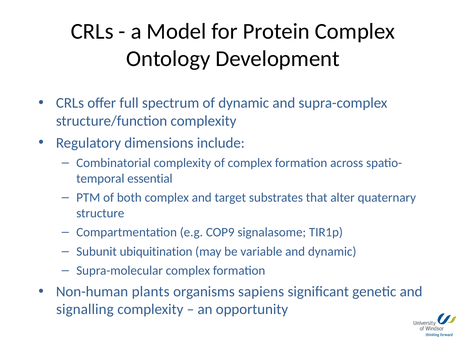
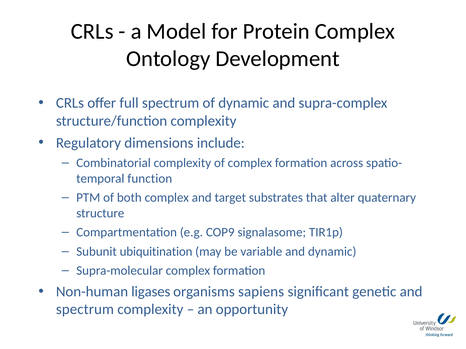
essential: essential -> function
plants: plants -> ligases
signalling at (85, 310): signalling -> spectrum
